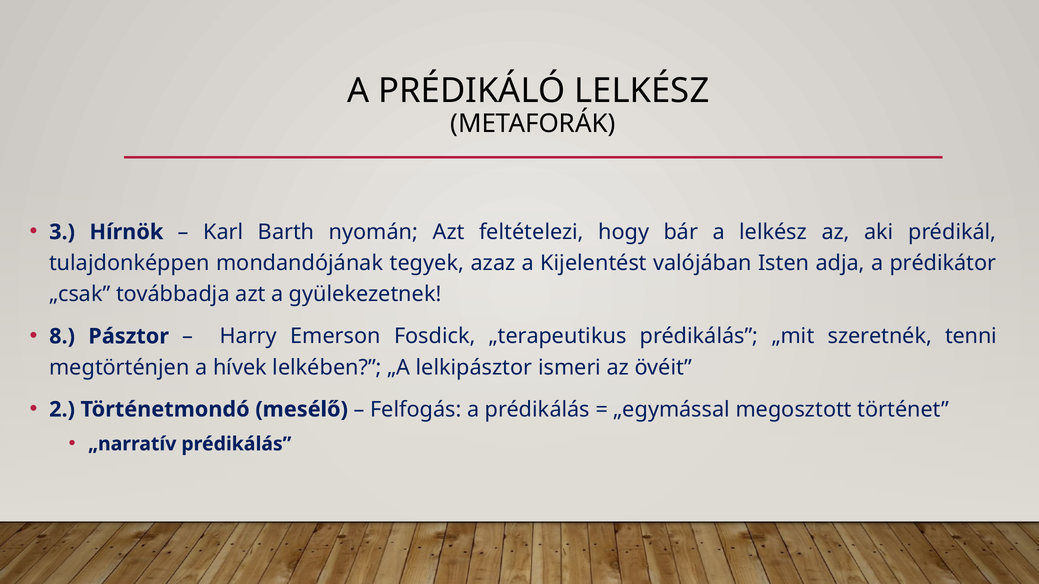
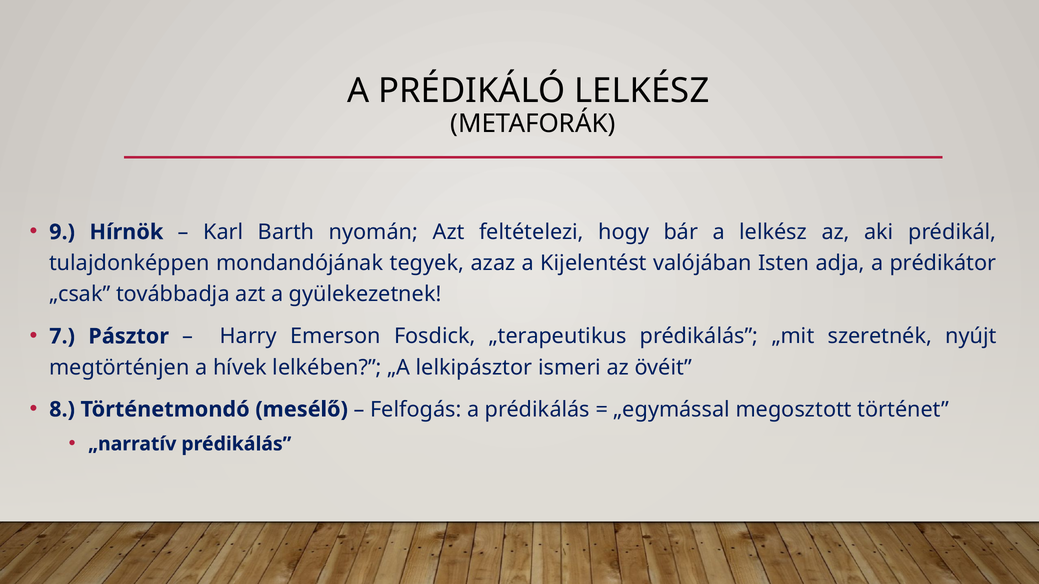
3: 3 -> 9
8: 8 -> 7
tenni: tenni -> nyújt
2: 2 -> 8
